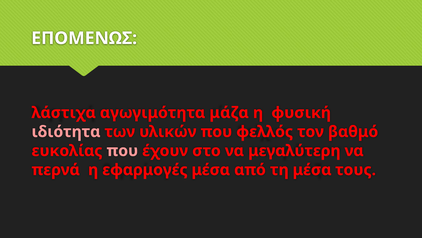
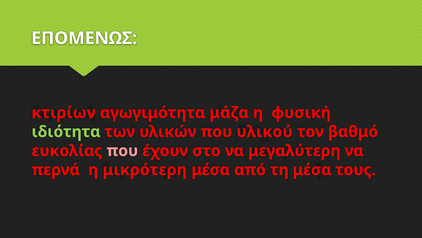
λάστιχα: λάστιχα -> κτιρίων
ιδιότητα colour: pink -> light green
φελλός: φελλός -> υλικού
εφαρμογές: εφαρμογές -> μικρότερη
